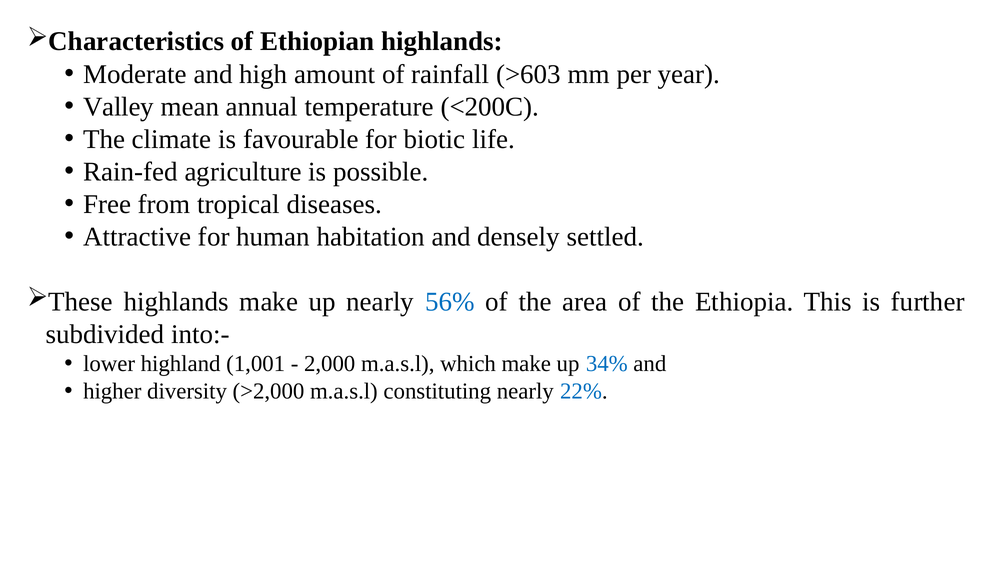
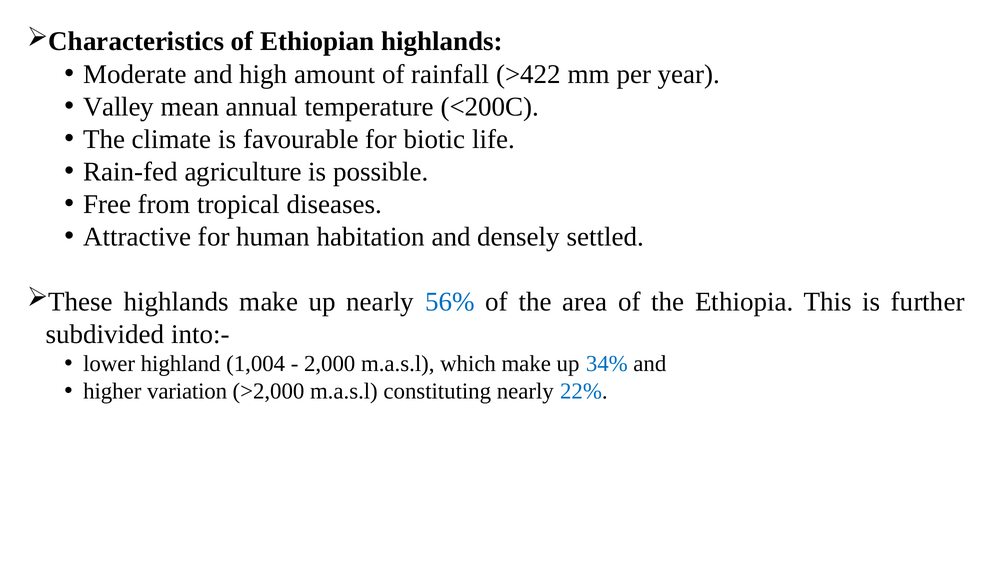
>603: >603 -> >422
1,001: 1,001 -> 1,004
diversity: diversity -> variation
